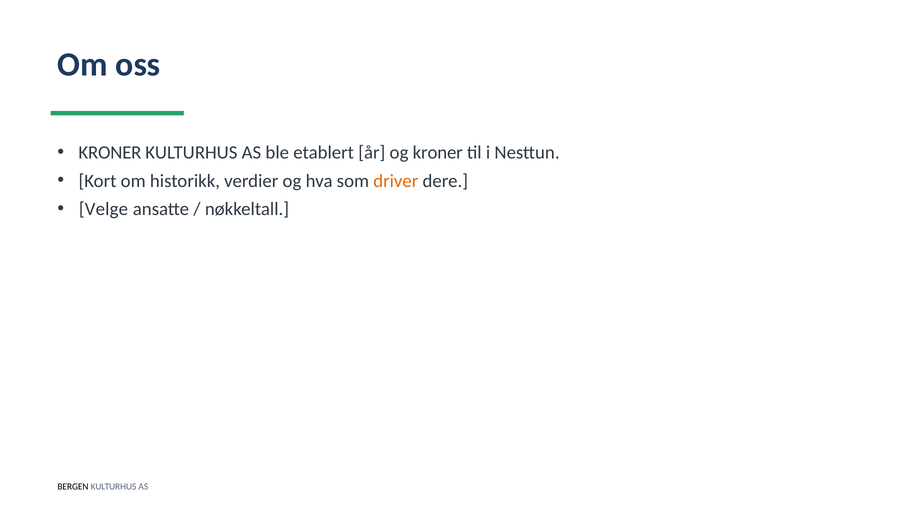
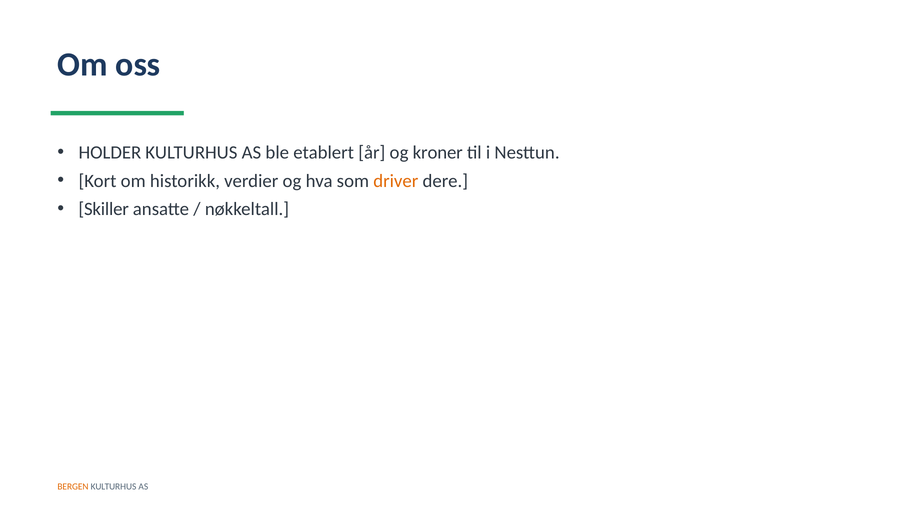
KRONER at (110, 153): KRONER -> HOLDER
Velge: Velge -> Skiller
BERGEN colour: black -> orange
